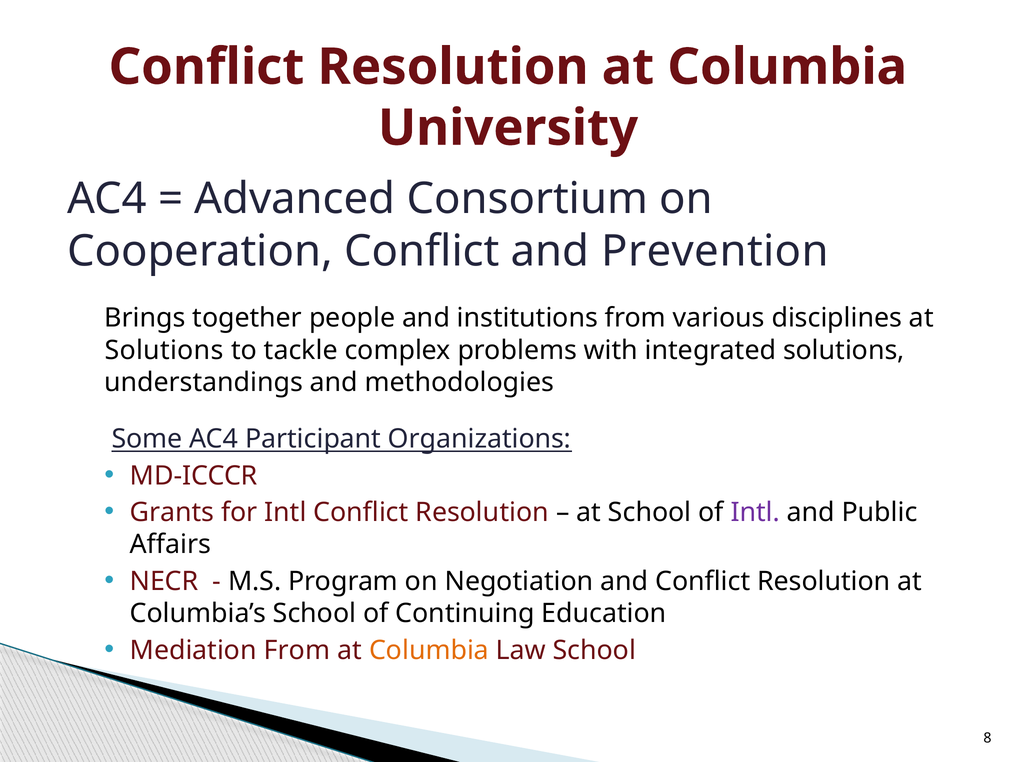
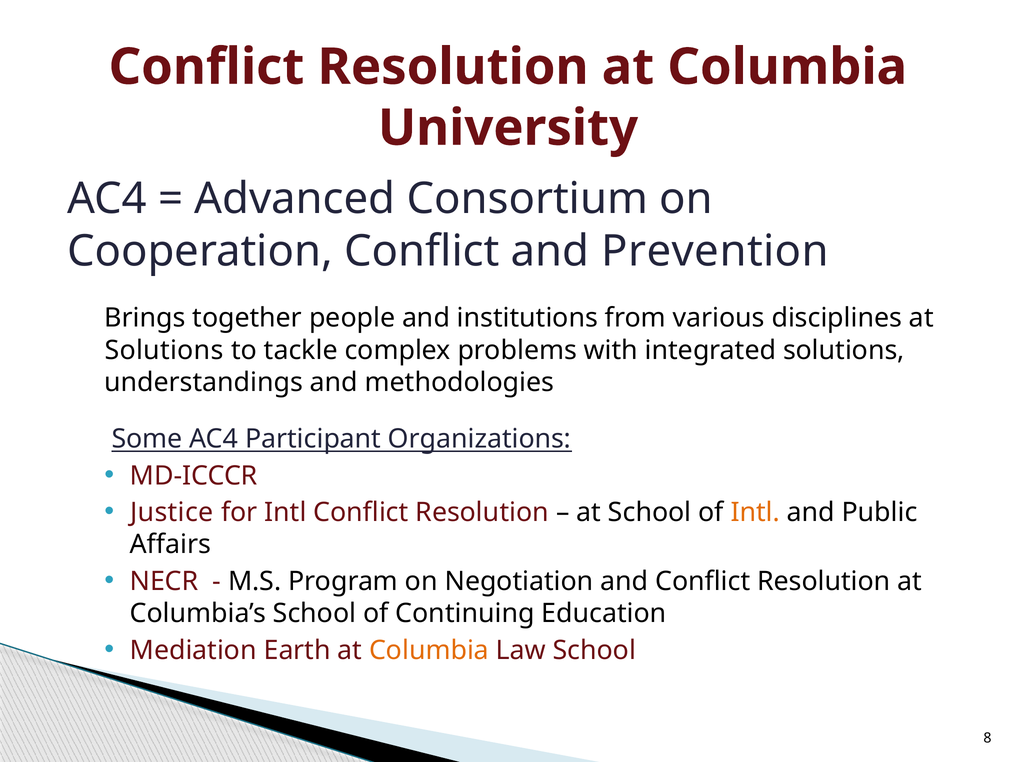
Grants: Grants -> Justice
Intl at (755, 512) colour: purple -> orange
Mediation From: From -> Earth
